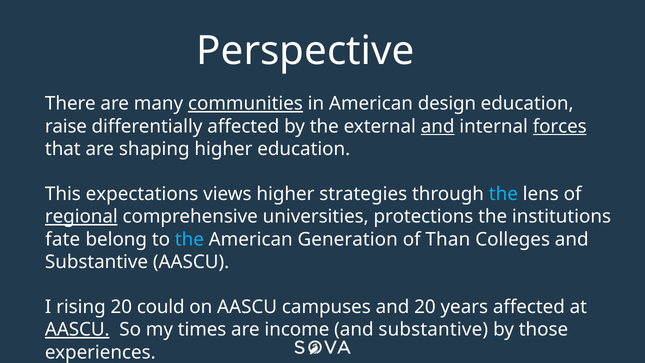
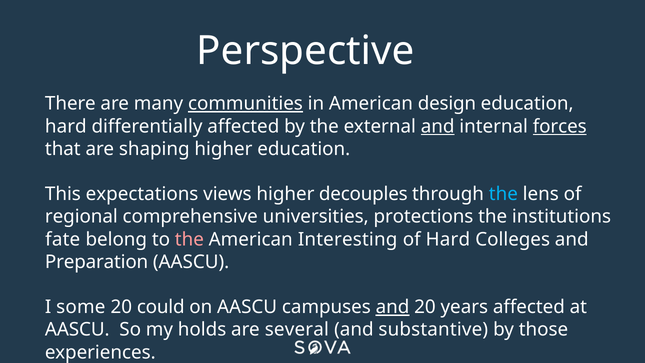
raise at (66, 126): raise -> hard
strategies: strategies -> decouples
regional underline: present -> none
the at (189, 239) colour: light blue -> pink
Generation: Generation -> Interesting
of Than: Than -> Hard
Substantive at (97, 262): Substantive -> Preparation
rising: rising -> some
and at (393, 307) underline: none -> present
AASCU at (77, 330) underline: present -> none
times: times -> holds
income: income -> several
